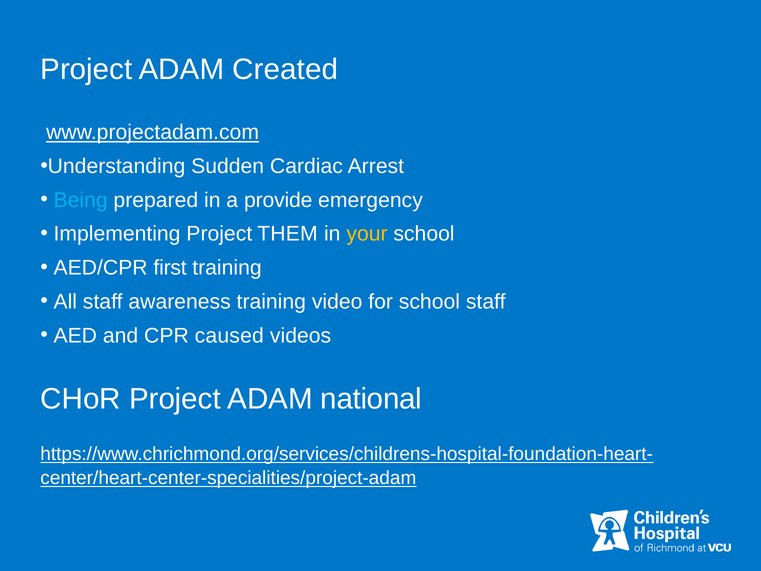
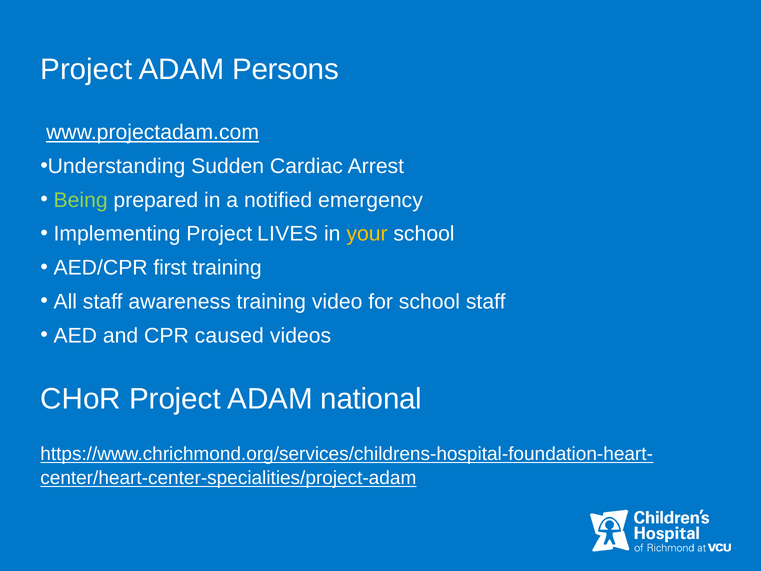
Created: Created -> Persons
Being colour: light blue -> light green
provide: provide -> notified
THEM: THEM -> LIVES
